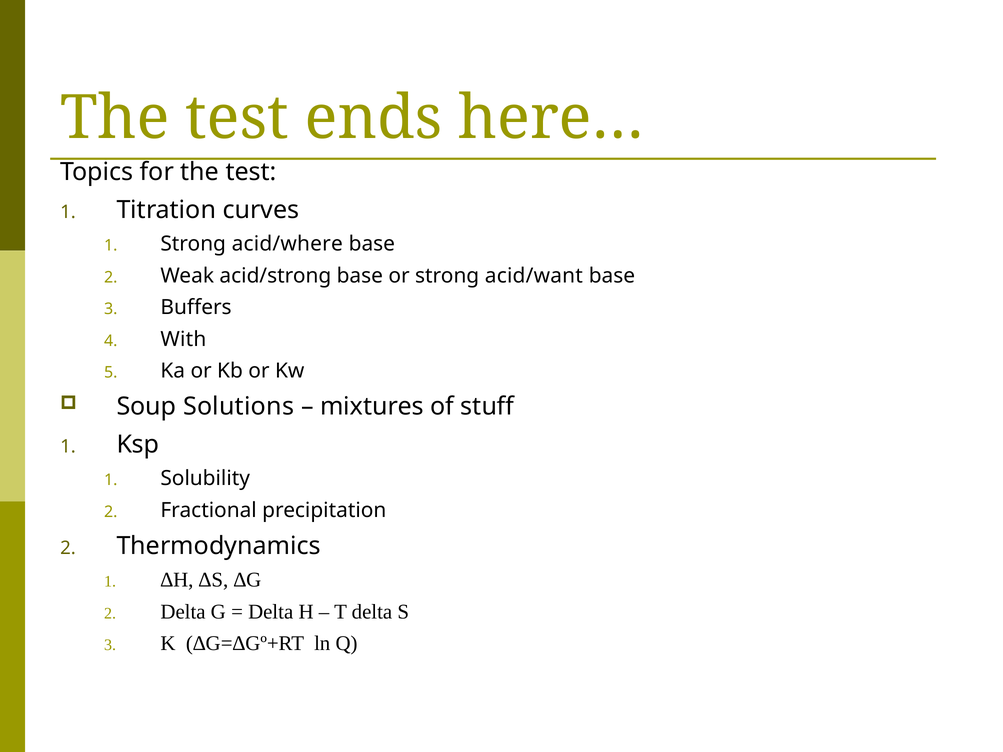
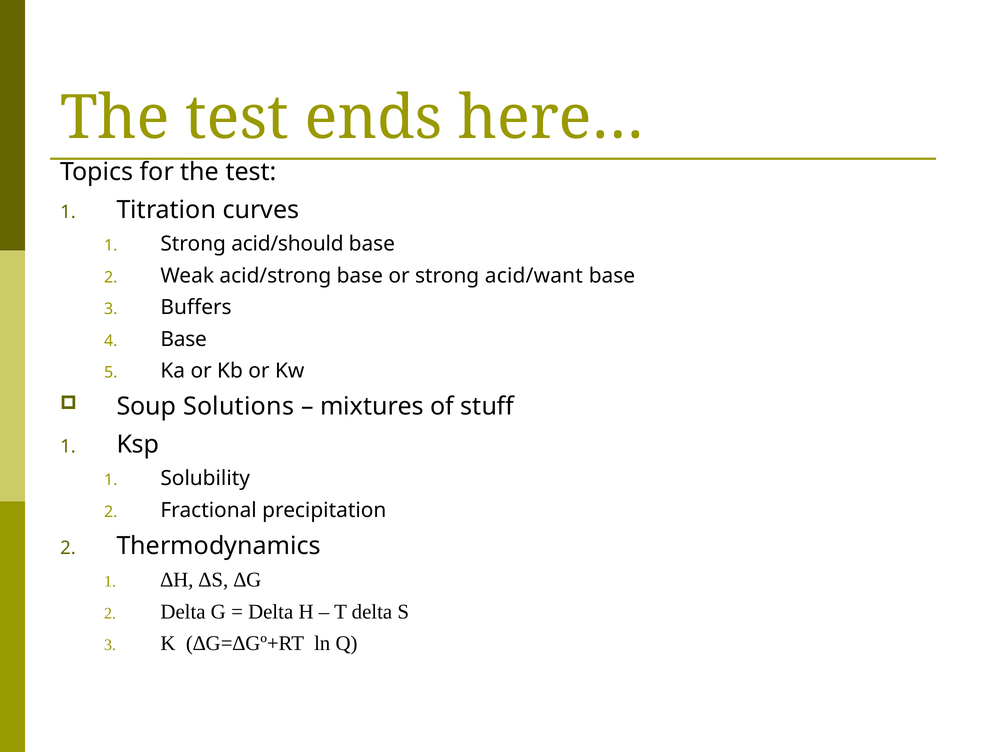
acid/where: acid/where -> acid/should
With at (183, 339): With -> Base
